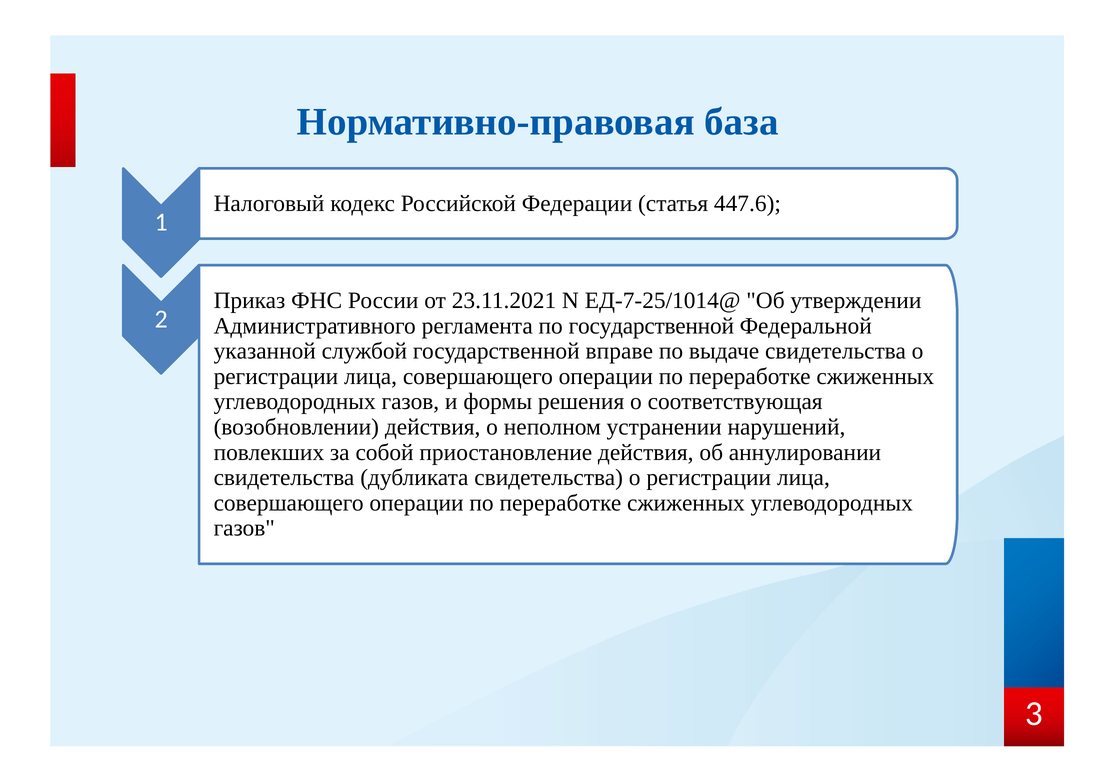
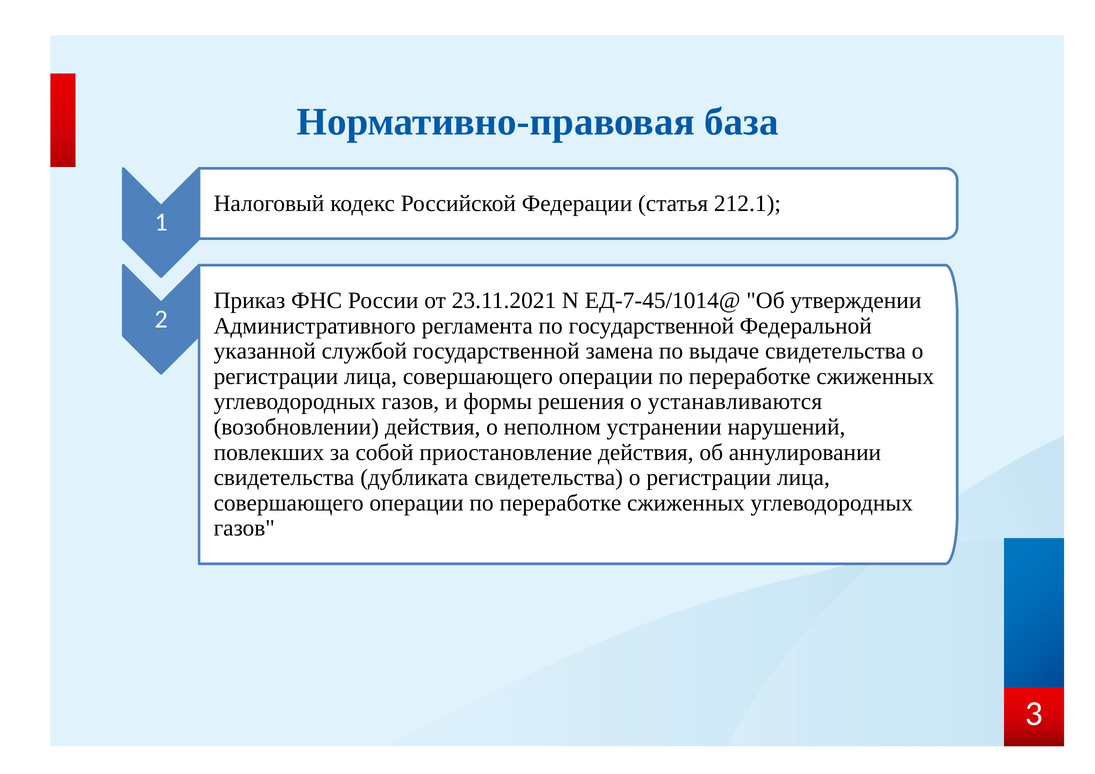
447.6: 447.6 -> 212.1
ЕД-7-25/1014@: ЕД-7-25/1014@ -> ЕД-7-45/1014@
вправе: вправе -> замена
соответствующая: соответствующая -> устанавливаются
